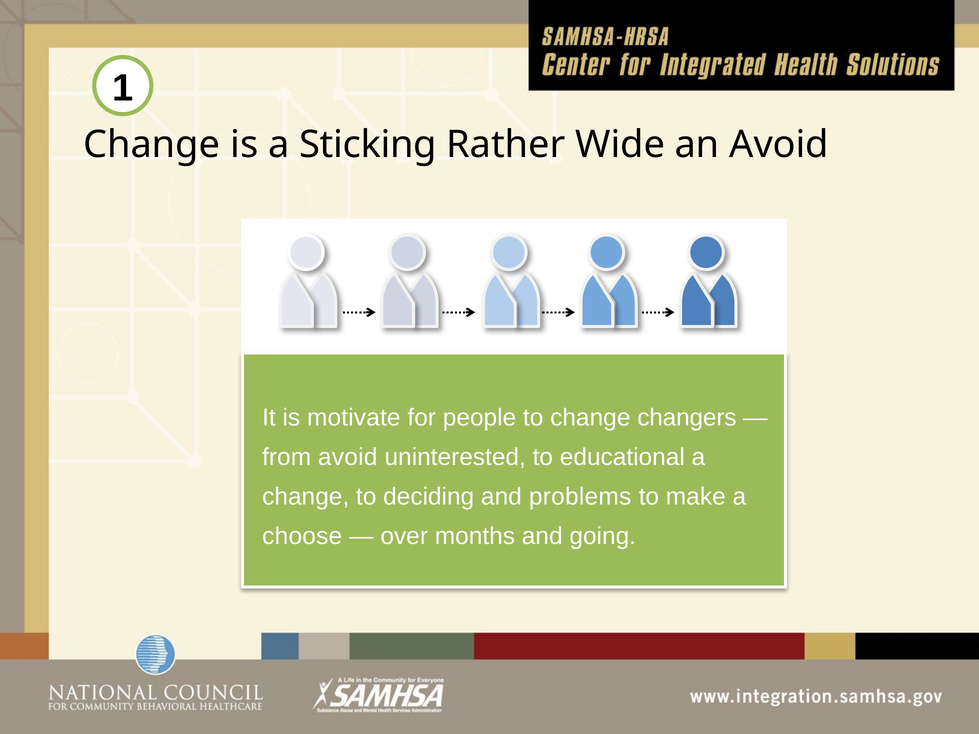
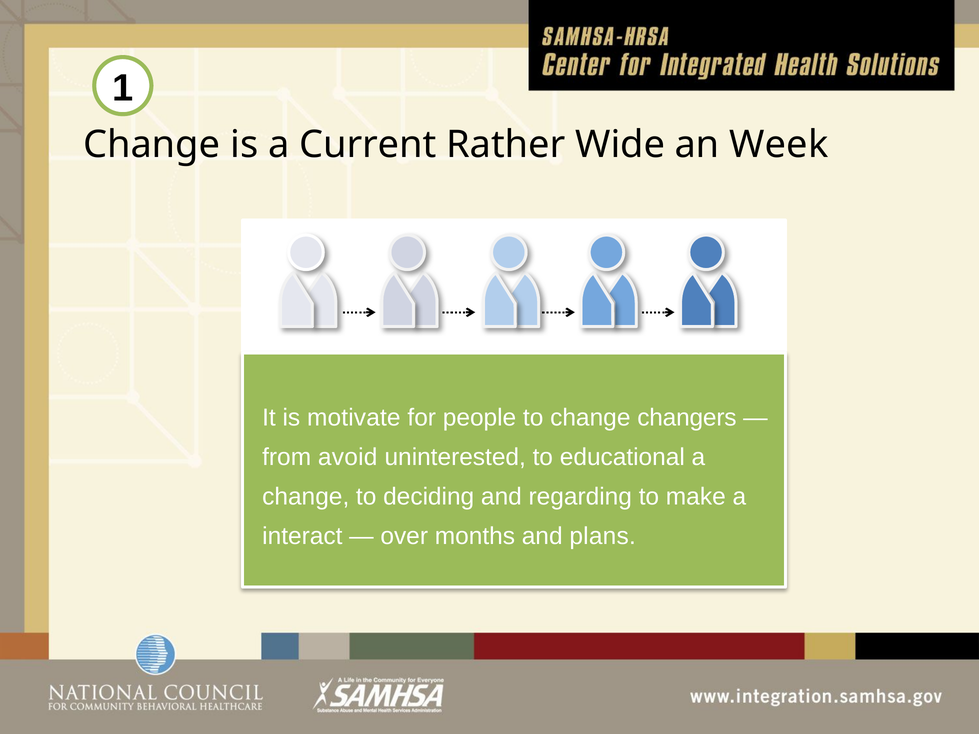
Sticking: Sticking -> Current
an Avoid: Avoid -> Week
problems: problems -> regarding
choose: choose -> interact
going: going -> plans
